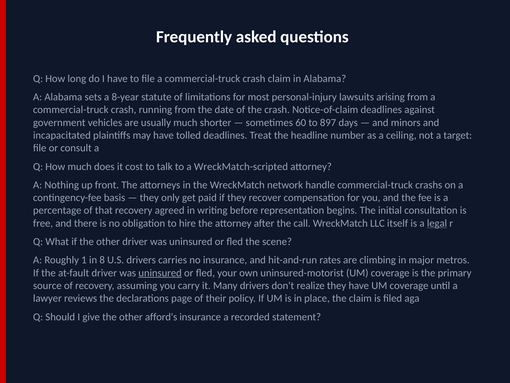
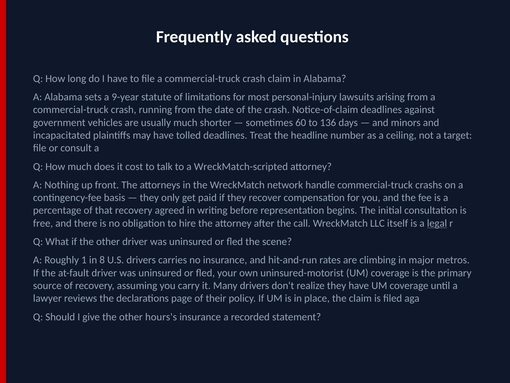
8-year: 8-year -> 9-year
897: 897 -> 136
uninsured at (160, 273) underline: present -> none
afford's: afford's -> hours's
